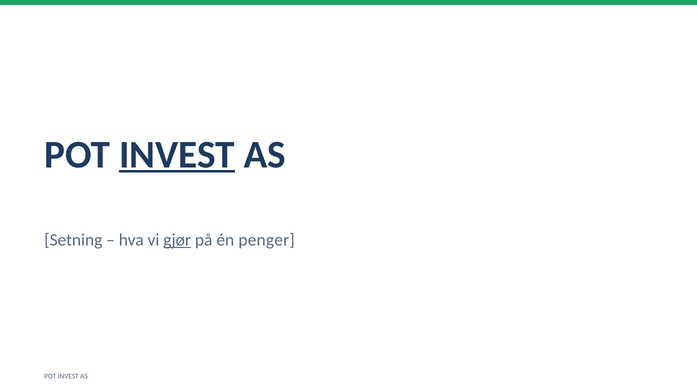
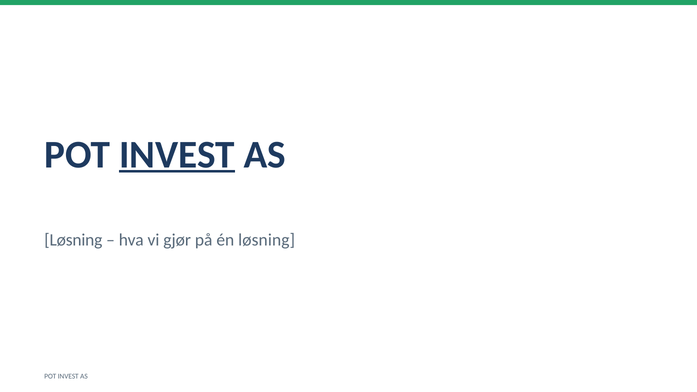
Setning at (73, 240): Setning -> Løsning
gjør underline: present -> none
én penger: penger -> løsning
